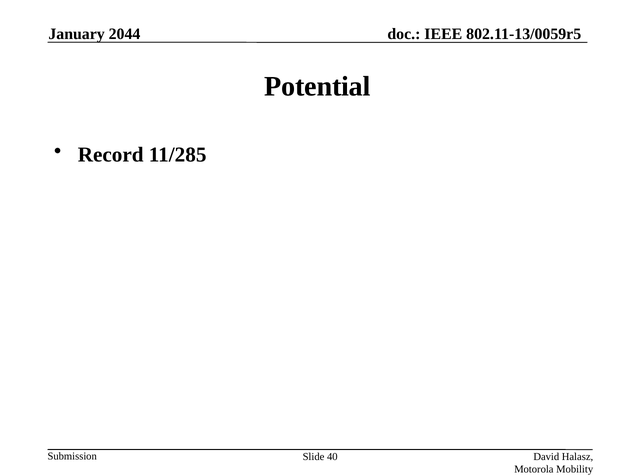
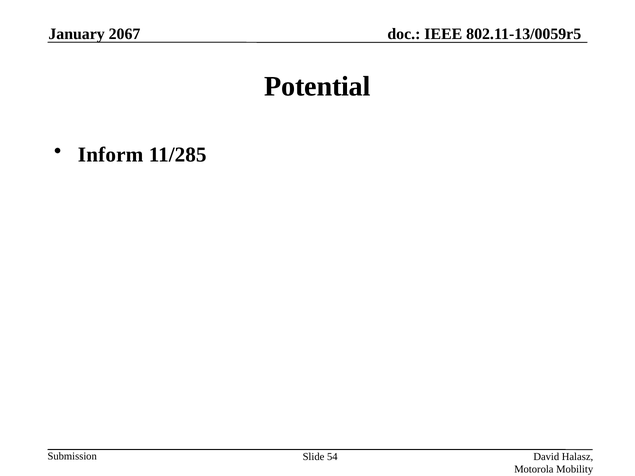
2044: 2044 -> 2067
Record: Record -> Inform
40: 40 -> 54
